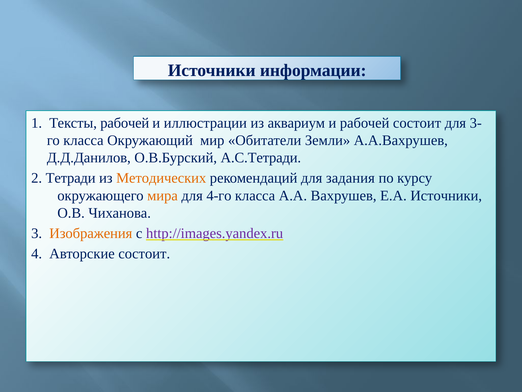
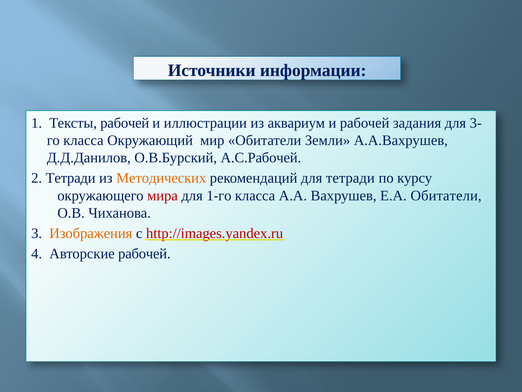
рабочей состоит: состоит -> задания
А.С.Тетради: А.С.Тетради -> А.С.Рабочей
для задания: задания -> тетради
мира colour: orange -> red
4-го: 4-го -> 1-го
Е.А Источники: Источники -> Обитатели
http://images.yandex.ru colour: purple -> red
Авторские состоит: состоит -> рабочей
